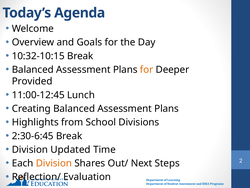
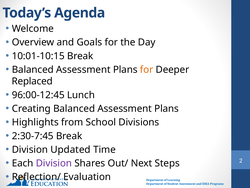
10:32-10:15: 10:32-10:15 -> 10:01-10:15
Provided: Provided -> Replaced
11:00-12:45: 11:00-12:45 -> 96:00-12:45
2:30-6:45: 2:30-6:45 -> 2:30-7:45
Division at (54, 163) colour: orange -> purple
